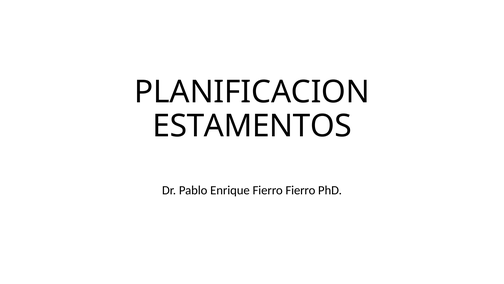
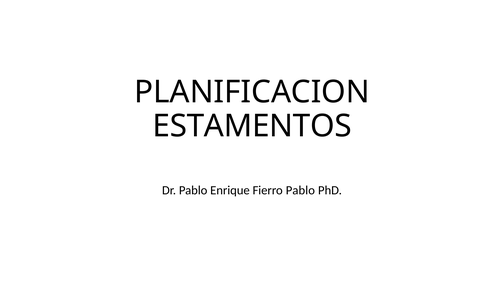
Fierro Fierro: Fierro -> Pablo
